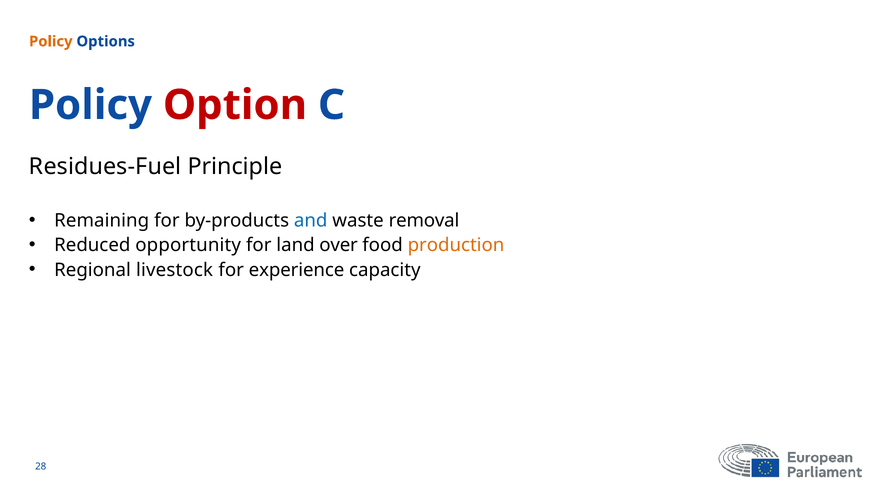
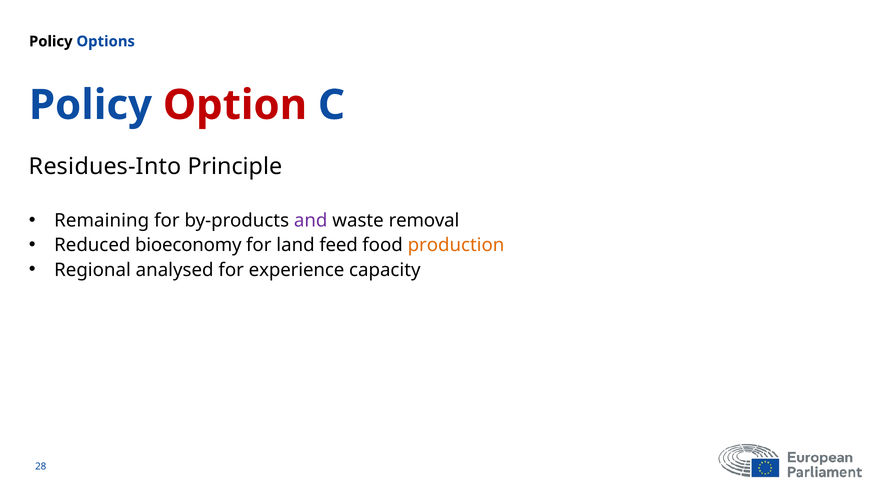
Policy at (51, 41) colour: orange -> black
Residues‑Fuel: Residues‑Fuel -> Residues‑Into
and colour: blue -> purple
opportunity: opportunity -> bioeconomy
over: over -> feed
livestock: livestock -> analysed
